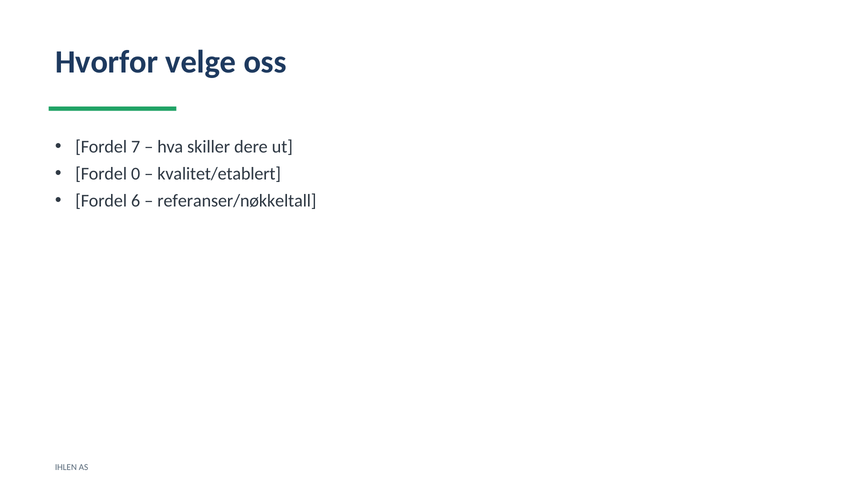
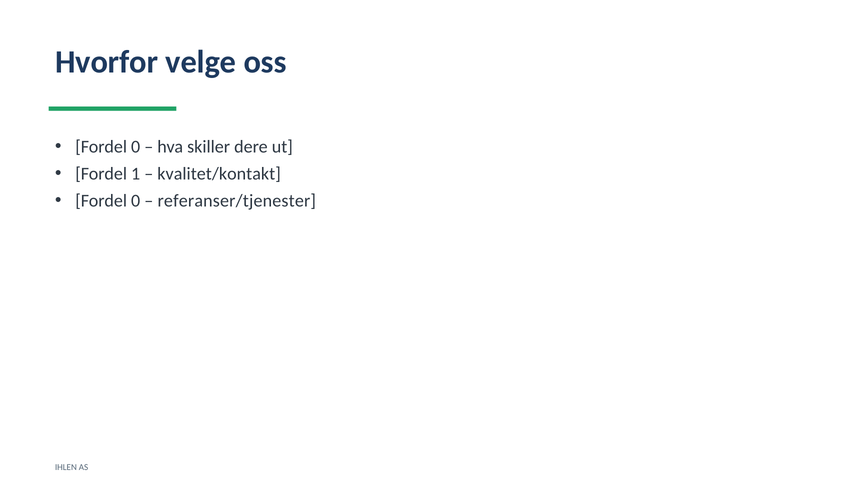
7 at (136, 147): 7 -> 0
0: 0 -> 1
kvalitet/etablert: kvalitet/etablert -> kvalitet/kontakt
6 at (136, 201): 6 -> 0
referanser/nøkkeltall: referanser/nøkkeltall -> referanser/tjenester
